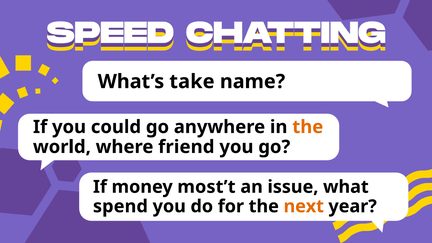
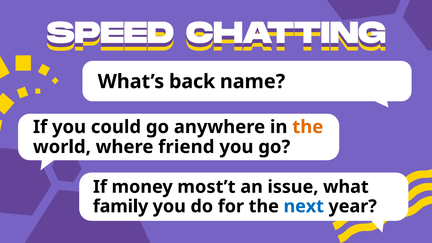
take: take -> back
spend: spend -> family
next colour: orange -> blue
